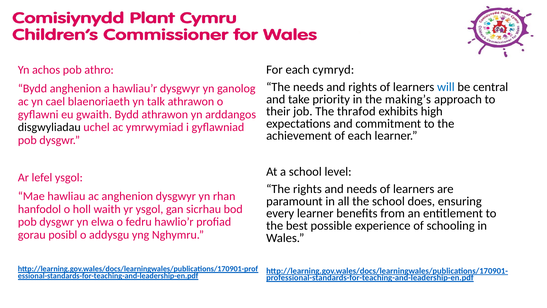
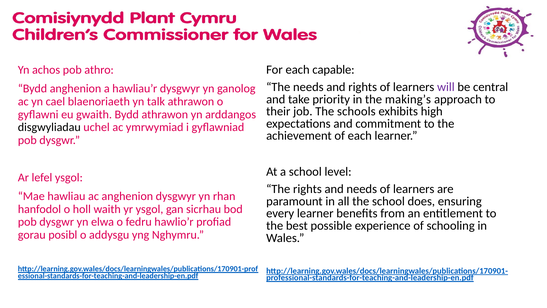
cymryd: cymryd -> capable
will colour: blue -> purple
thrafod: thrafod -> schools
